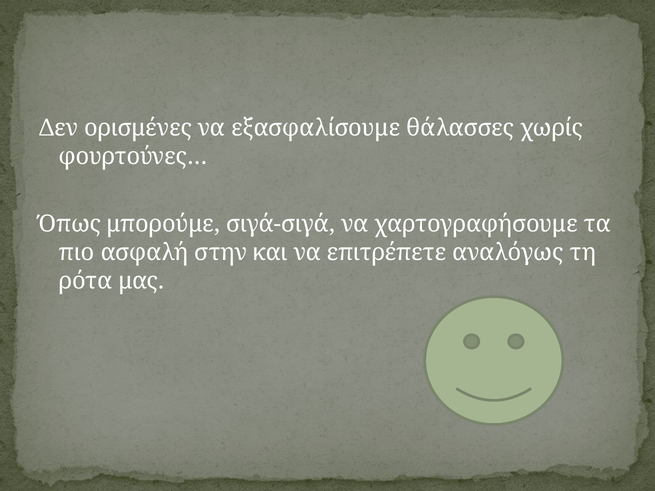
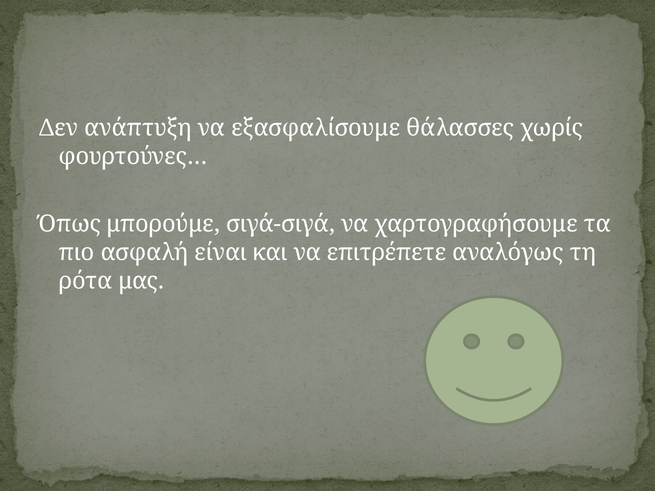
ορισμένες: ορισμένες -> ανάπτυξη
στην: στην -> είναι
